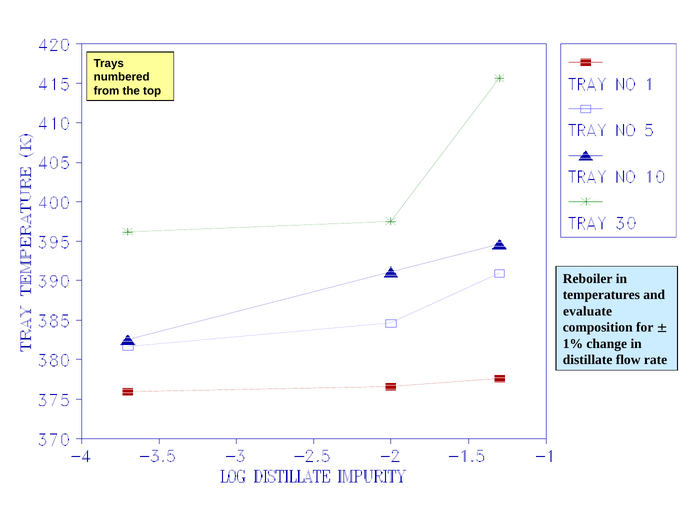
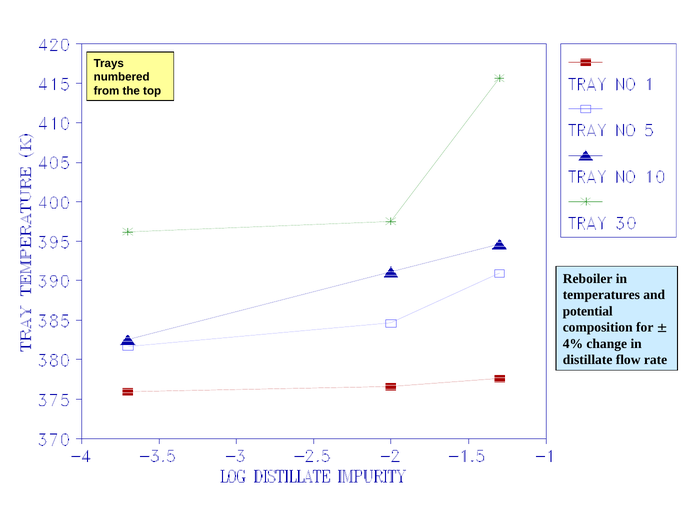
evaluate: evaluate -> potential
1%: 1% -> 4%
